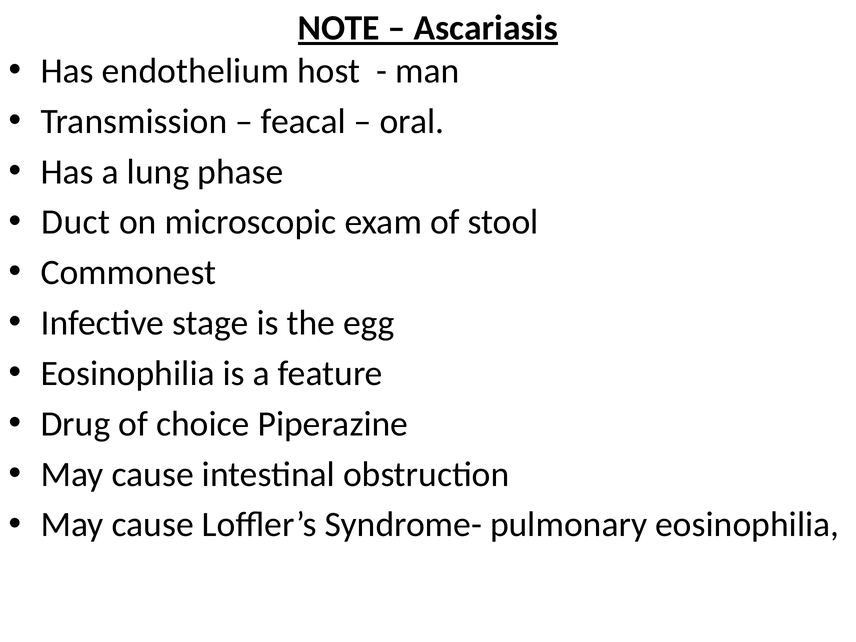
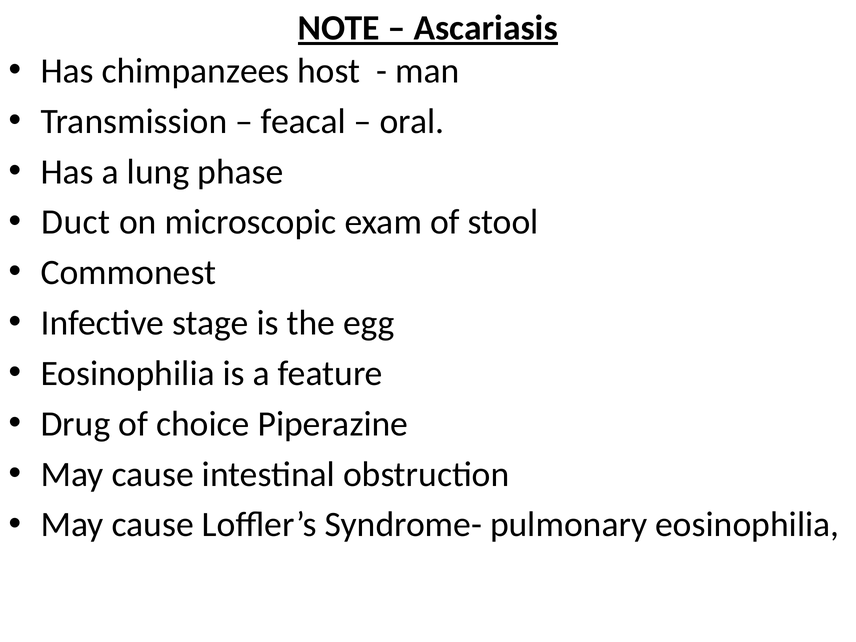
endothelium: endothelium -> chimpanzees
